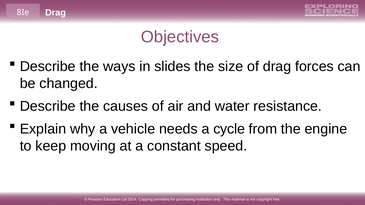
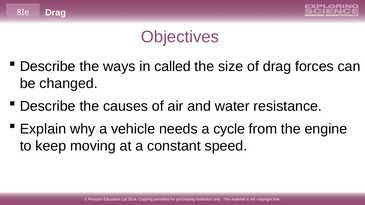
slides: slides -> called
